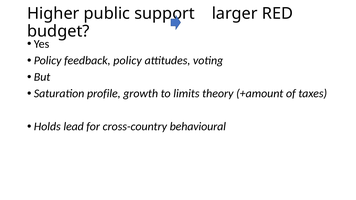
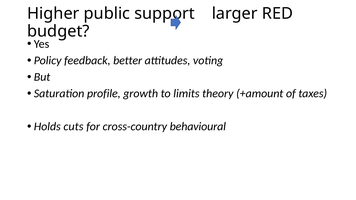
feedback policy: policy -> better
lead: lead -> cuts
